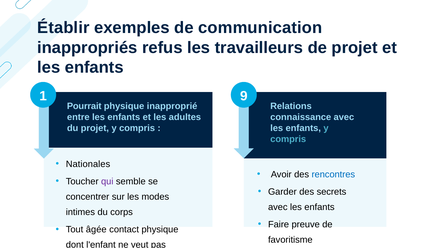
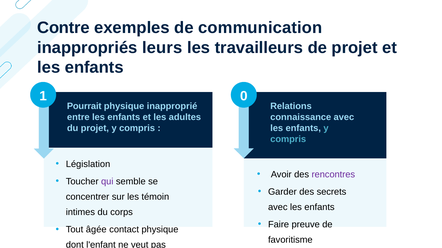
Établir: Établir -> Contre
refus: refus -> leurs
9: 9 -> 0
Nationales: Nationales -> Législation
rencontres colour: blue -> purple
modes: modes -> témoin
